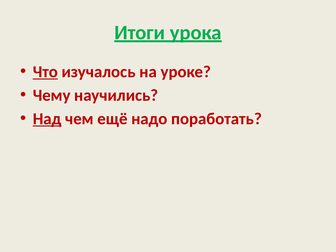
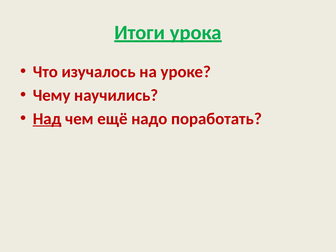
Что underline: present -> none
